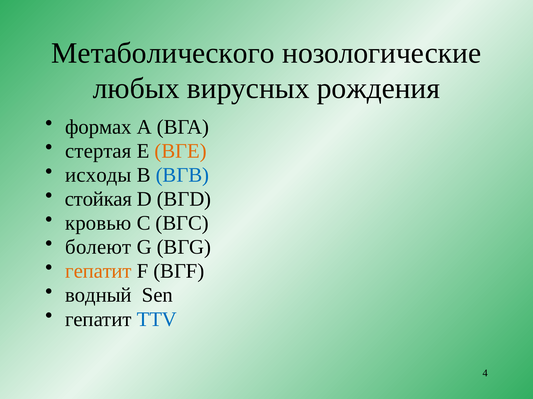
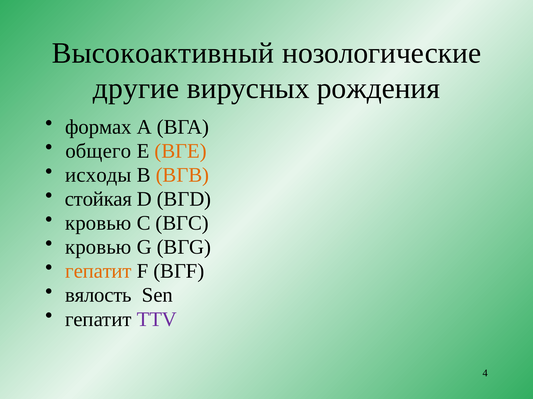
Метаболического: Метаболического -> Высокоактивный
любых: любых -> другие
стертая: стертая -> общего
ВГВ colour: blue -> orange
болеют at (98, 248): болеют -> кровью
водный: водный -> вялость
TTV colour: blue -> purple
